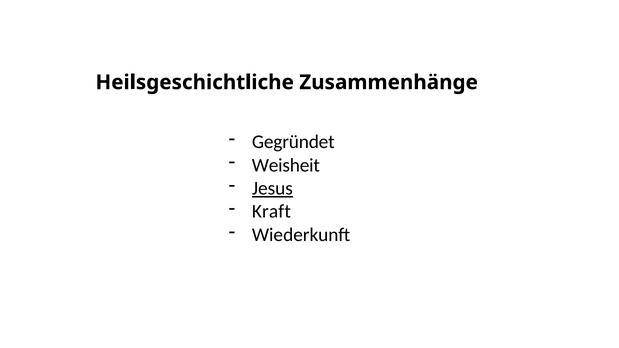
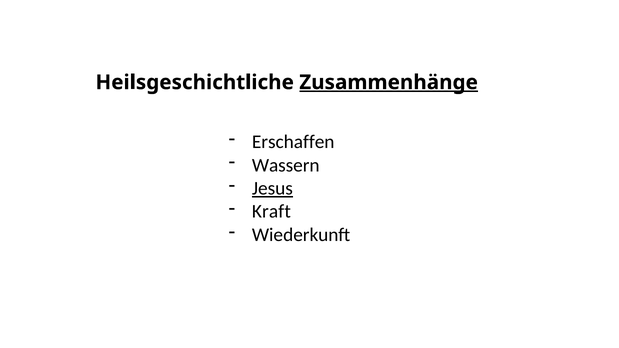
Zusammenhänge underline: none -> present
Gegründet: Gegründet -> Erschaffen
Weisheit: Weisheit -> Wassern
